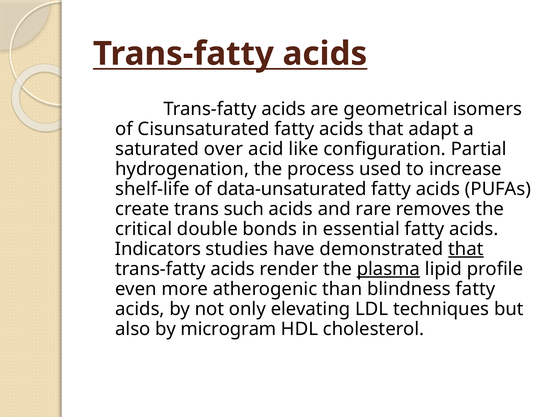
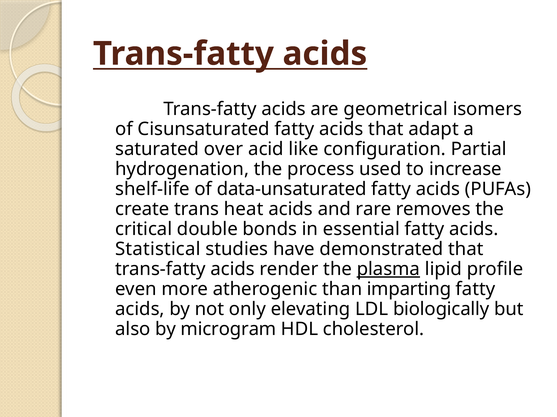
such: such -> heat
Indicators: Indicators -> Statistical
that at (466, 250) underline: present -> none
blindness: blindness -> imparting
techniques: techniques -> biologically
